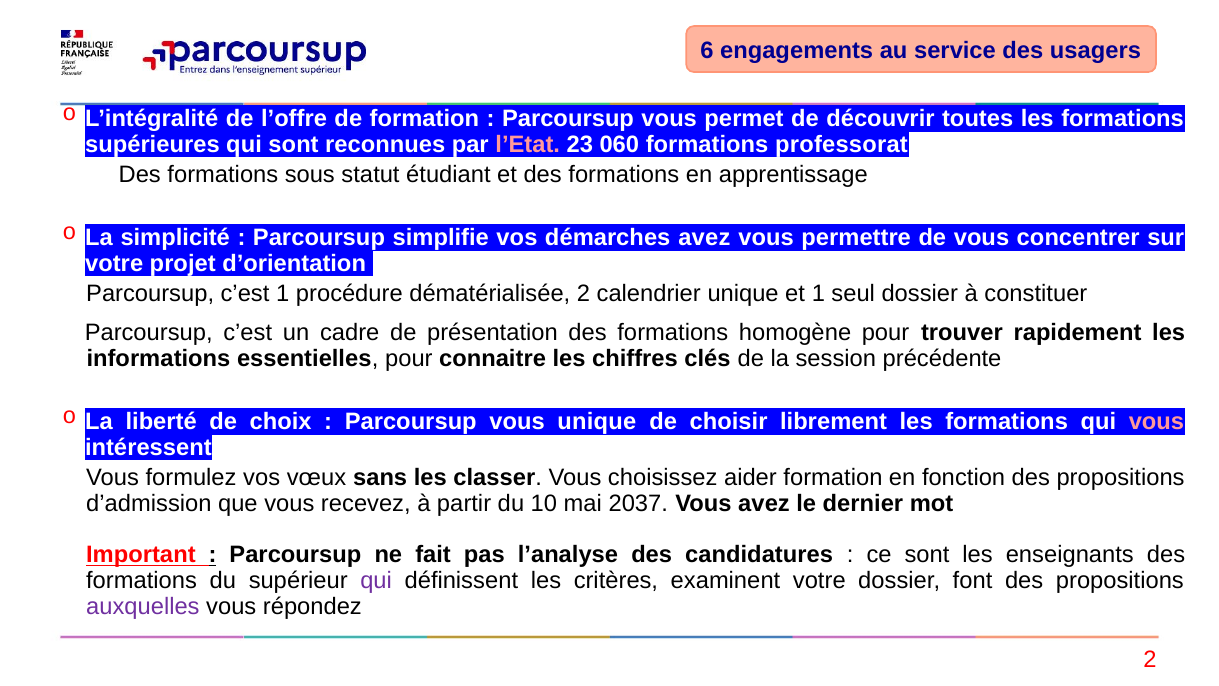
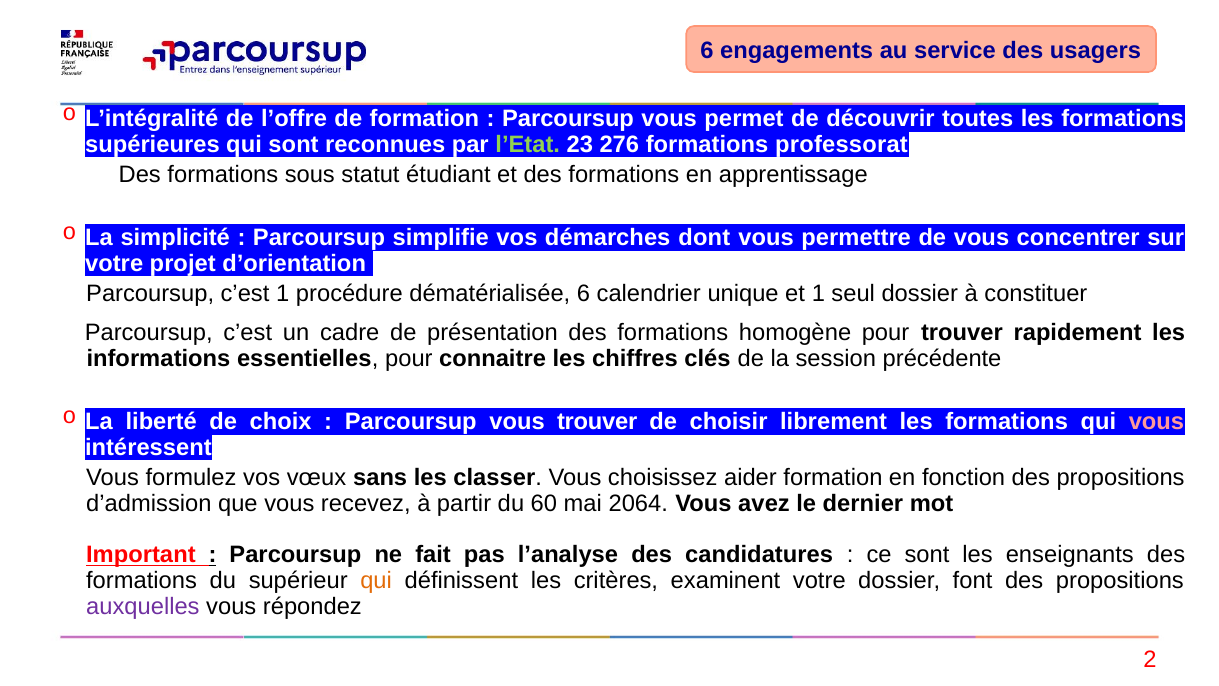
l’Etat colour: pink -> light green
060: 060 -> 276
démarches avez: avez -> dont
dématérialisée 2: 2 -> 6
vous unique: unique -> trouver
10: 10 -> 60
2037: 2037 -> 2064
qui at (376, 580) colour: purple -> orange
